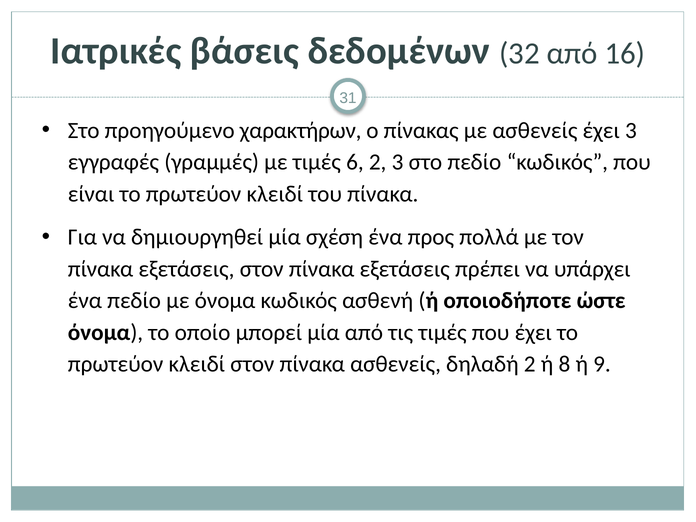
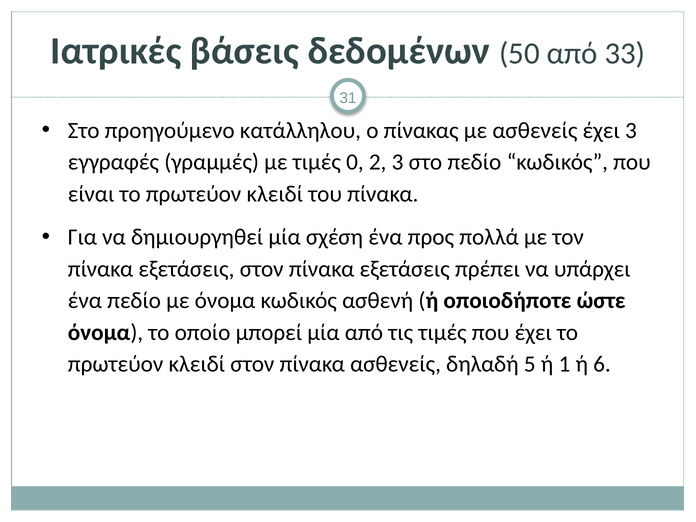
32: 32 -> 50
16: 16 -> 33
χαρακτήρων: χαρακτήρων -> κατάλληλου
6: 6 -> 0
δηλαδή 2: 2 -> 5
8: 8 -> 1
9: 9 -> 6
